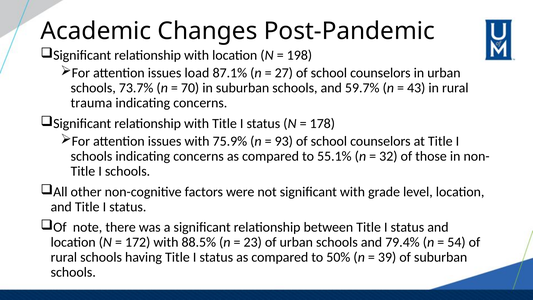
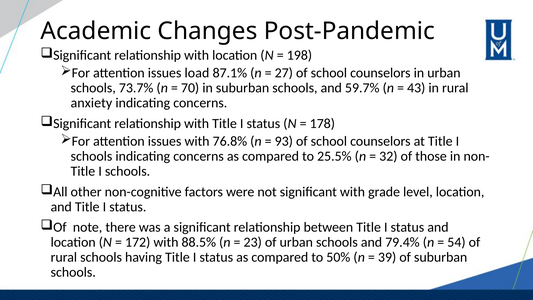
trauma: trauma -> anxiety
75.9%: 75.9% -> 76.8%
55.1%: 55.1% -> 25.5%
